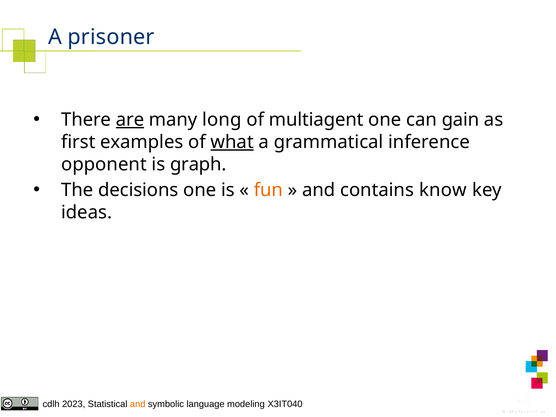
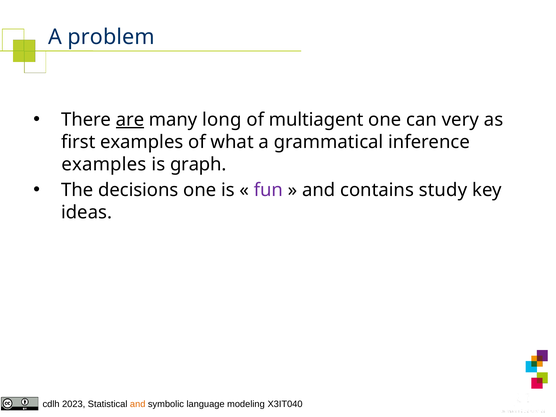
prisoner: prisoner -> problem
gain: gain -> very
what underline: present -> none
opponent at (104, 164): opponent -> examples
fun colour: orange -> purple
know: know -> study
